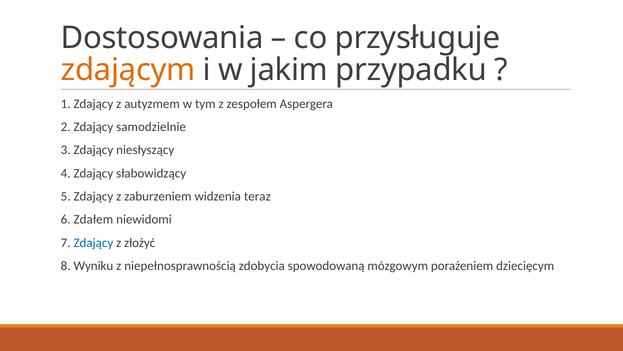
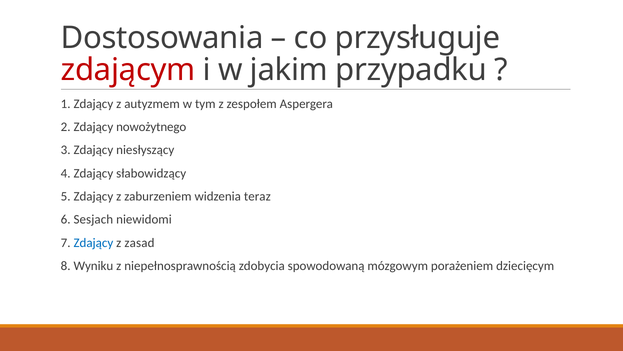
zdającym colour: orange -> red
samodzielnie: samodzielnie -> nowożytnego
Zdałem: Zdałem -> Sesjach
złożyć: złożyć -> zasad
